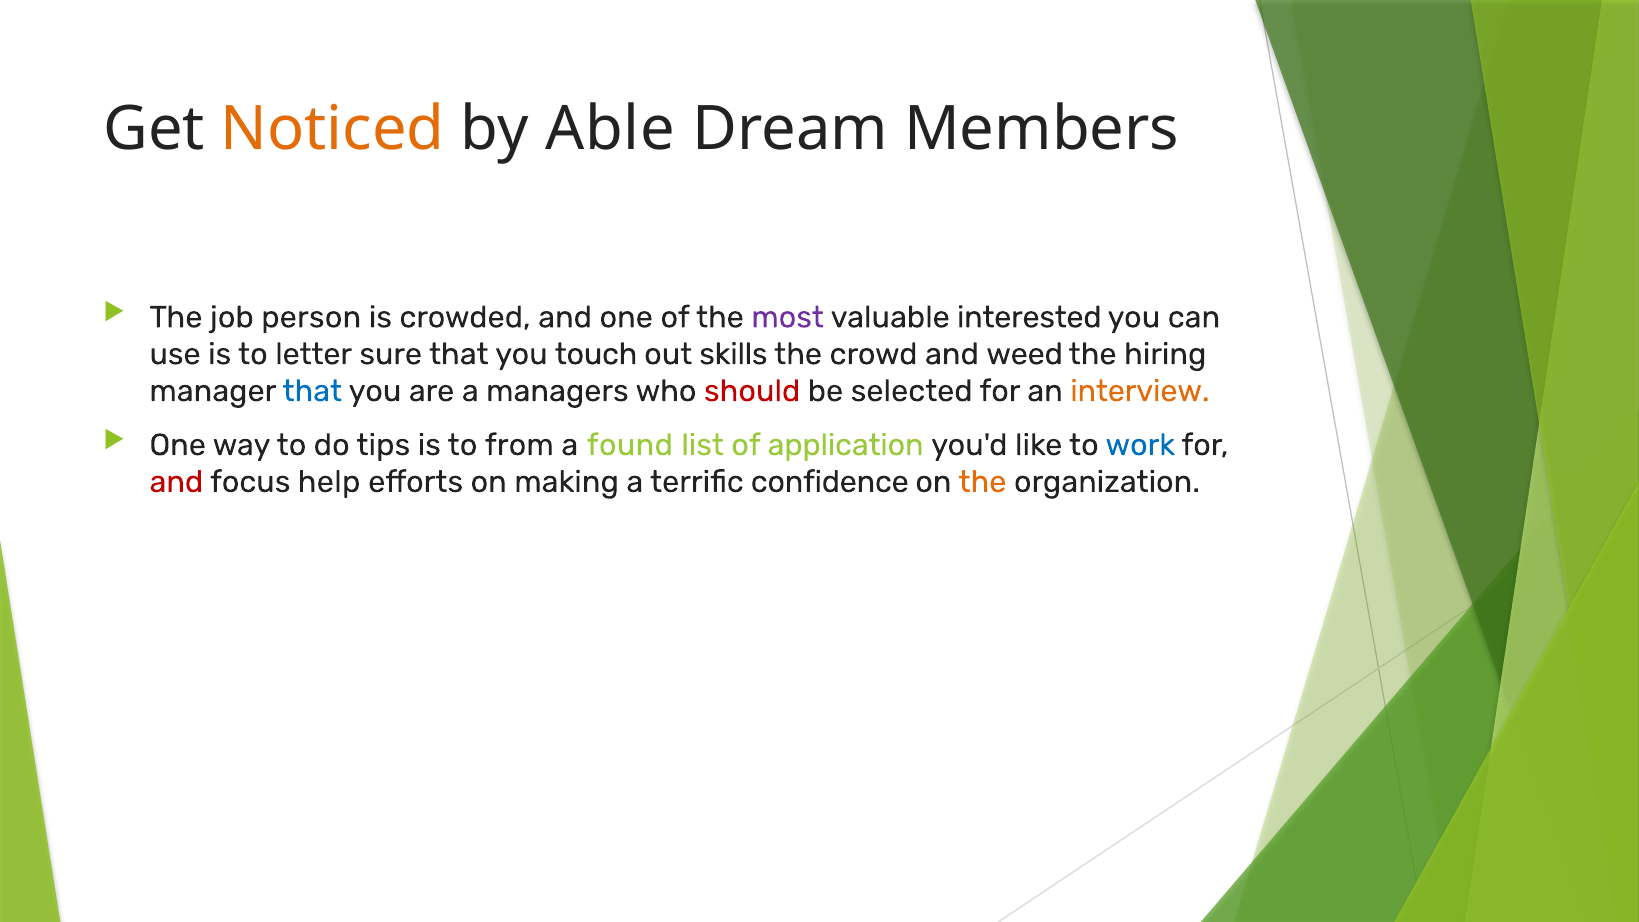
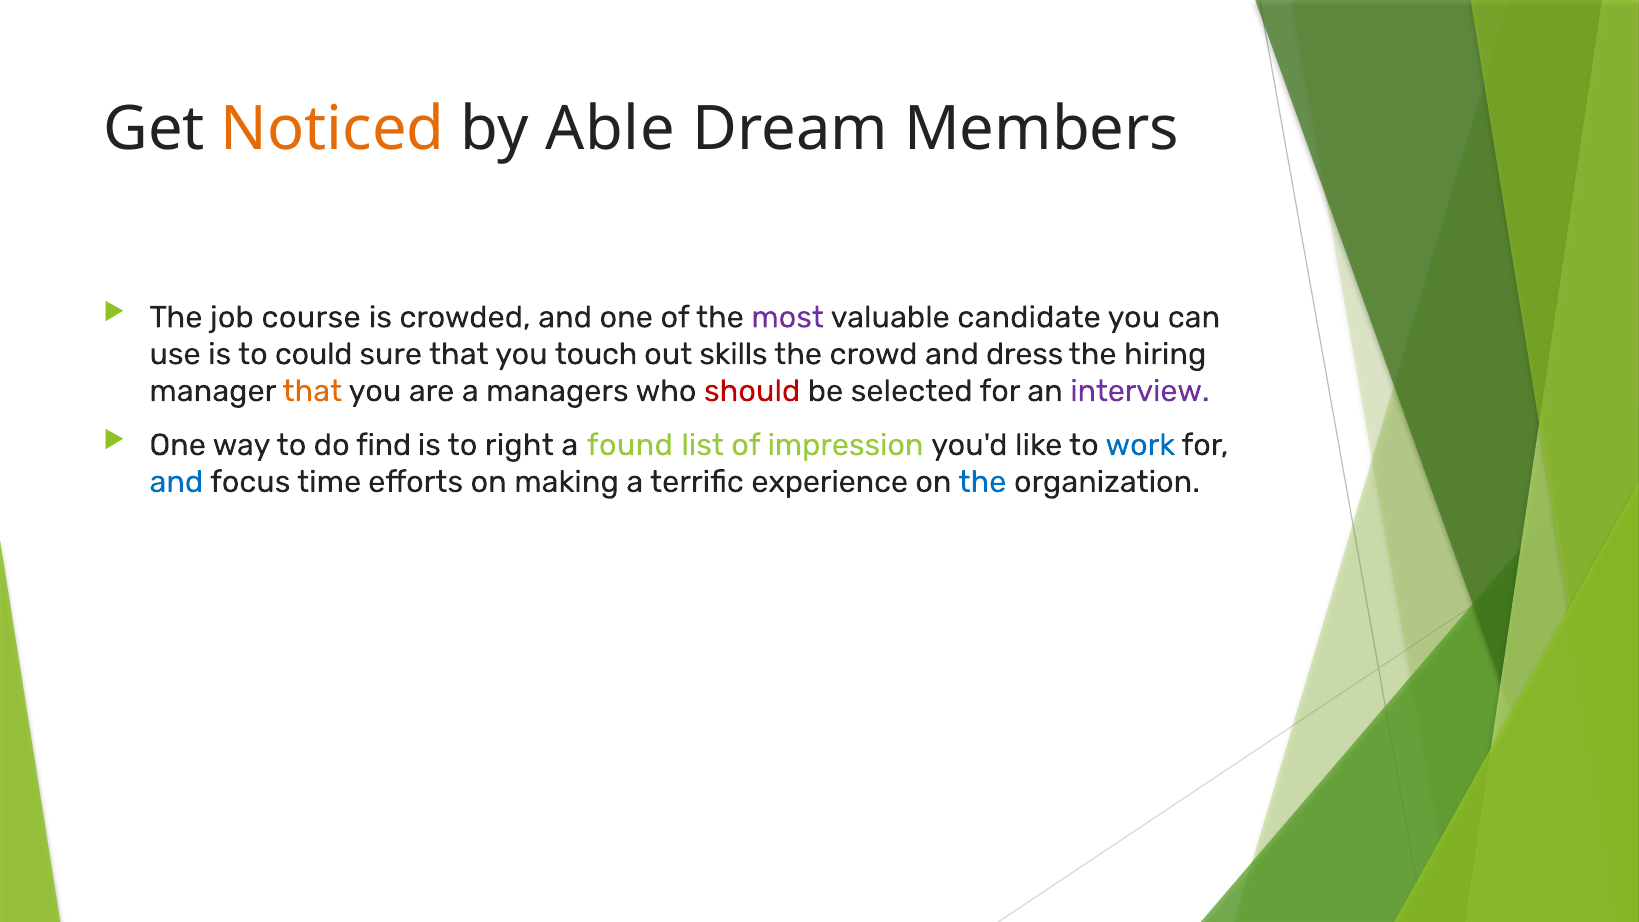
person: person -> course
interested: interested -> candidate
letter: letter -> could
weed: weed -> dress
that at (312, 391) colour: blue -> orange
interview colour: orange -> purple
tips: tips -> find
from: from -> right
application: application -> impression
and at (176, 482) colour: red -> blue
help: help -> time
confidence: confidence -> experience
the at (982, 482) colour: orange -> blue
